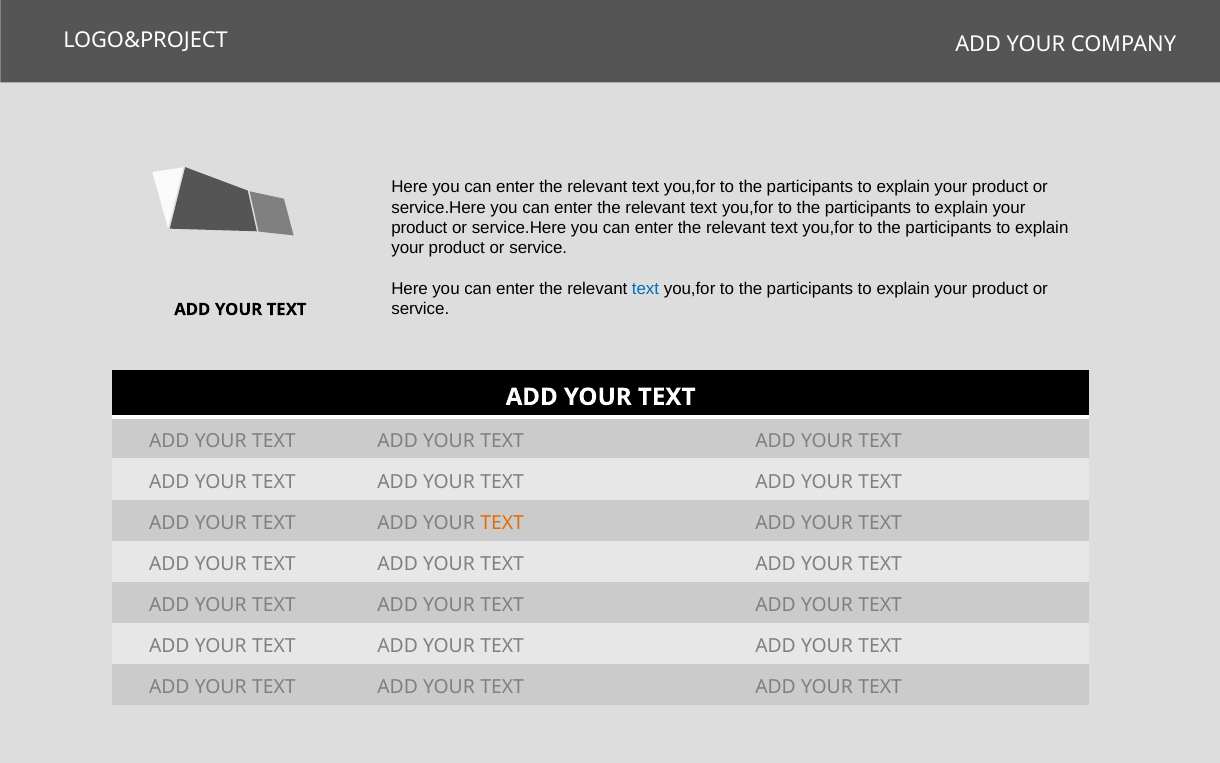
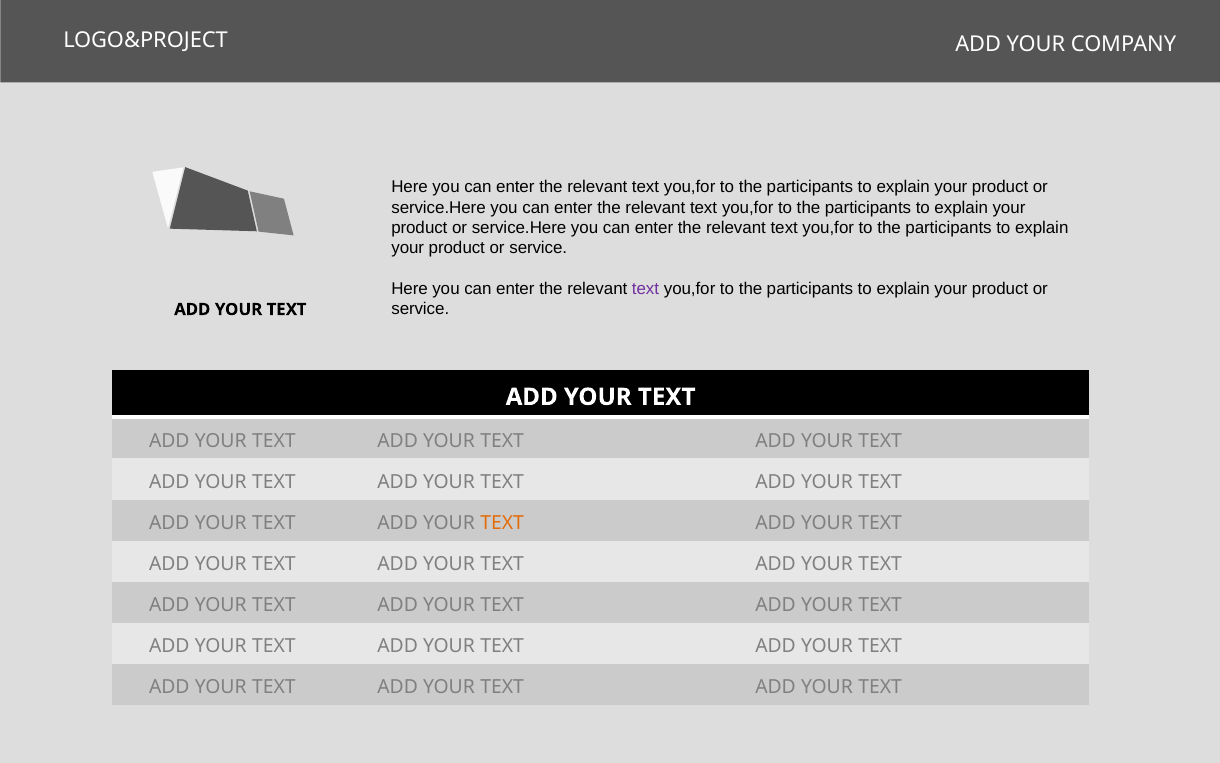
text at (645, 289) colour: blue -> purple
